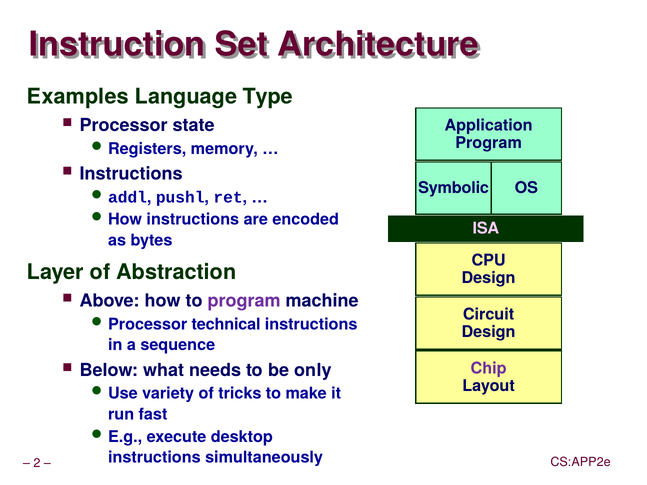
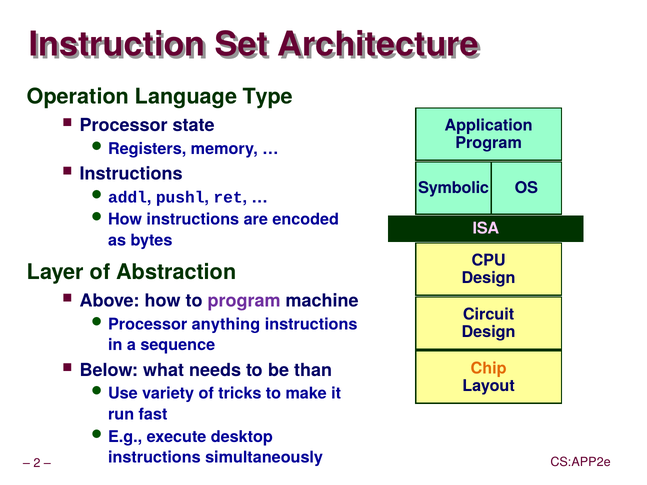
Examples: Examples -> Operation
technical: technical -> anything
Chip colour: purple -> orange
only: only -> than
